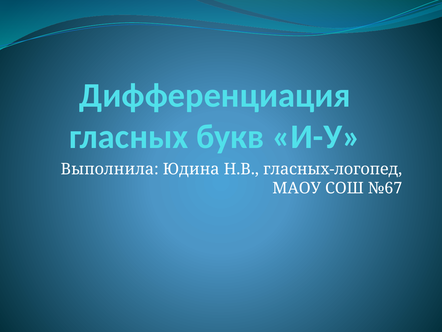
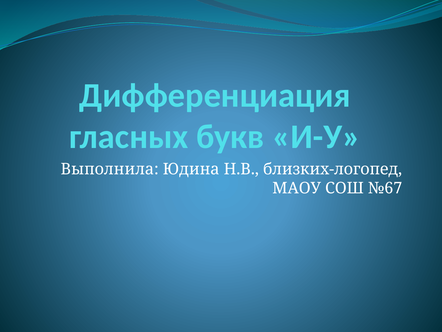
гласных-логопед: гласных-логопед -> близких-логопед
